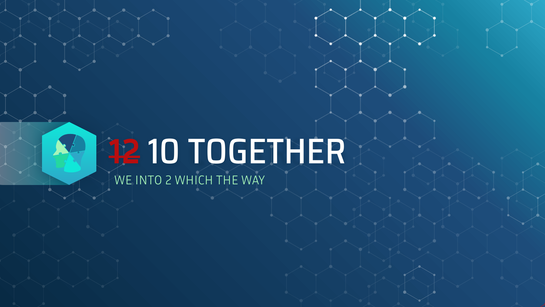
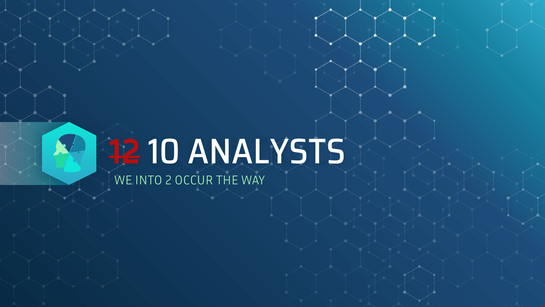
TOGETHER: TOGETHER -> ANALYSTS
WHICH: WHICH -> OCCUR
